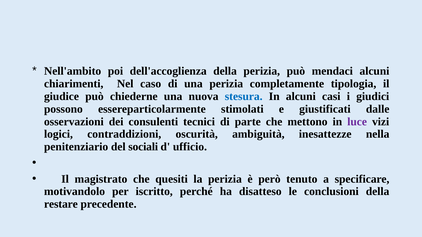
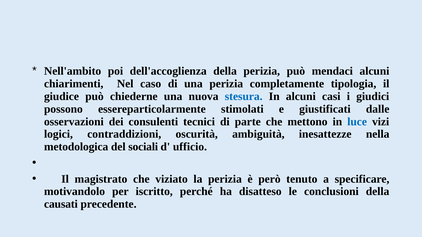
luce colour: purple -> blue
penitenziario: penitenziario -> metodologica
quesiti: quesiti -> viziato
restare: restare -> causati
